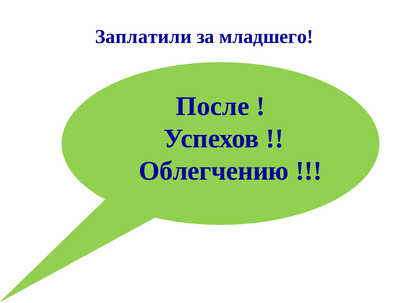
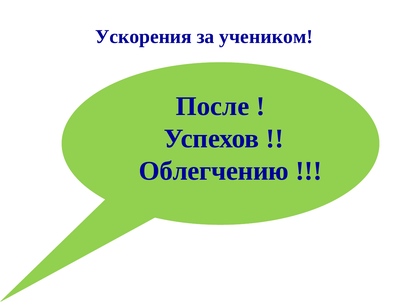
Заплатили: Заплатили -> Ускорения
младшего: младшего -> учеником
